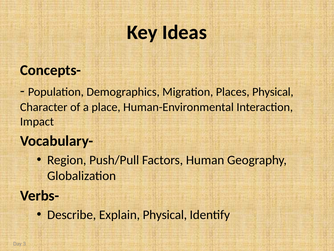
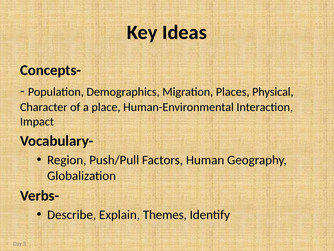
Explain Physical: Physical -> Themes
